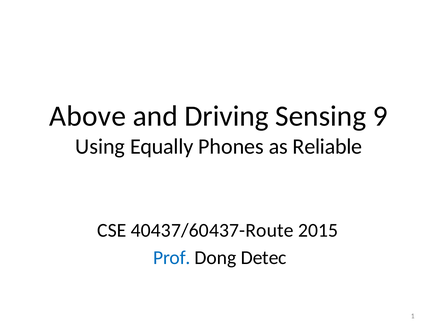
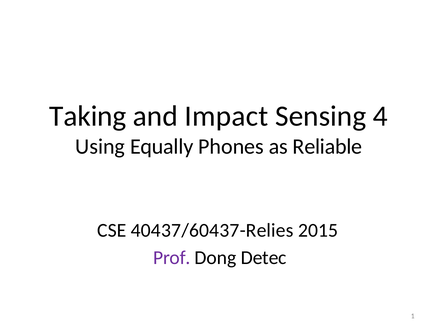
Above: Above -> Taking
Driving: Driving -> Impact
9: 9 -> 4
40437/60437-Route: 40437/60437-Route -> 40437/60437-Relies
Prof colour: blue -> purple
